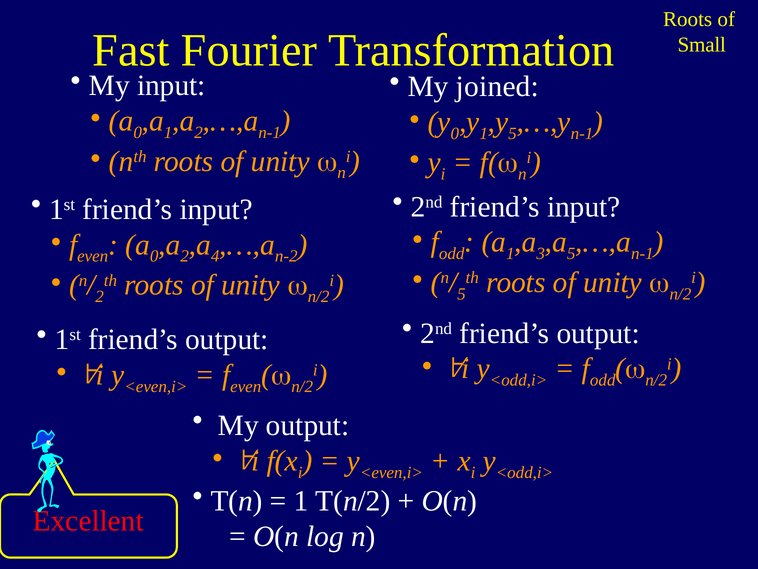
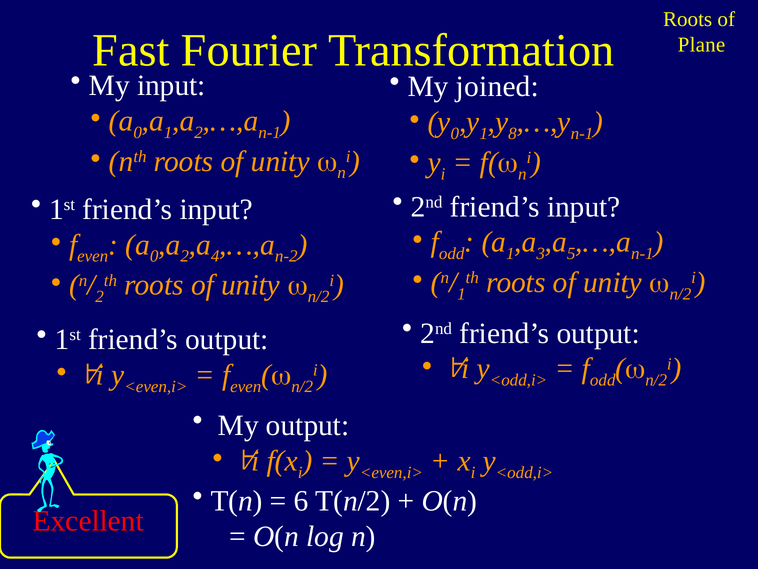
Small: Small -> Plane
5 at (512, 134): 5 -> 8
5 at (461, 294): 5 -> 1
1 at (301, 501): 1 -> 6
